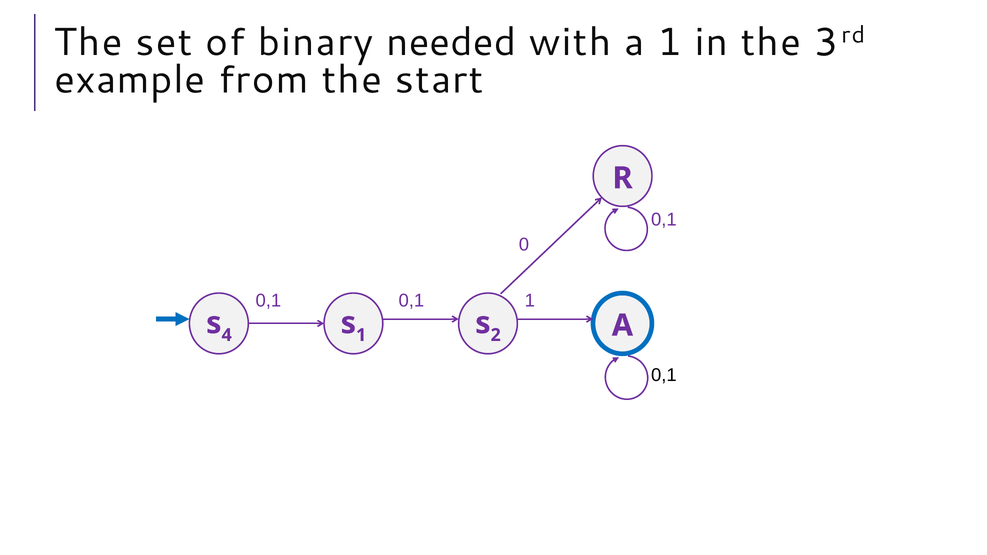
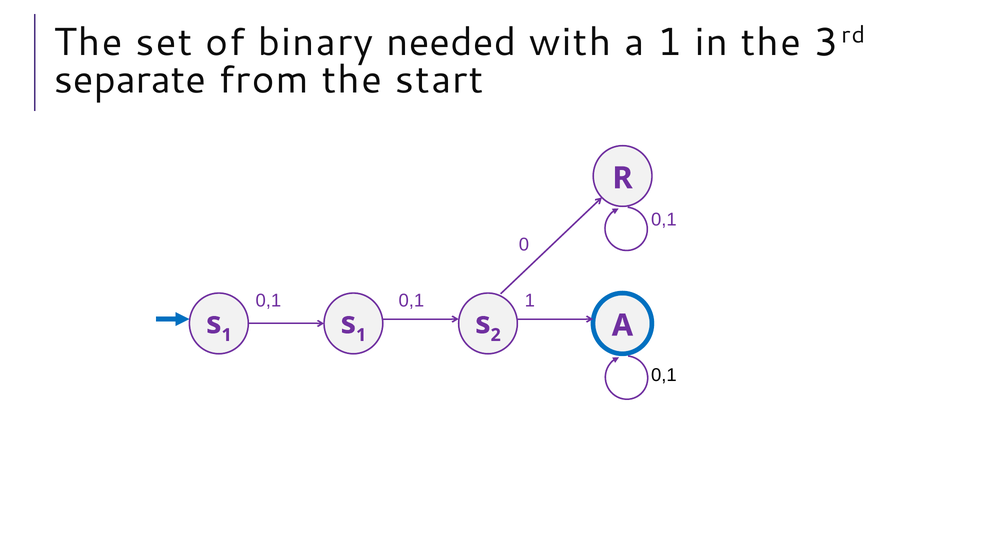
example: example -> separate
4 at (227, 335): 4 -> 1
